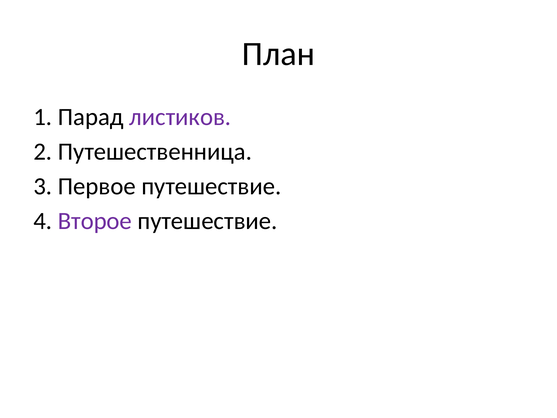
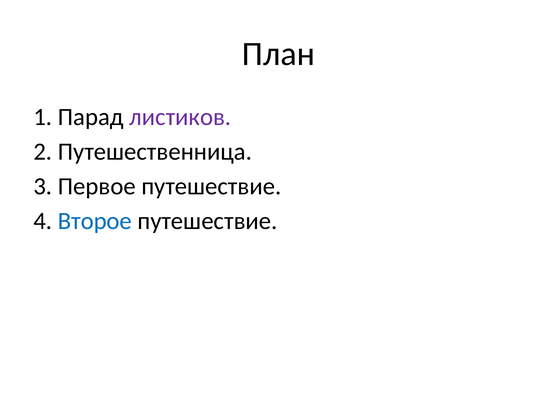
Второе colour: purple -> blue
